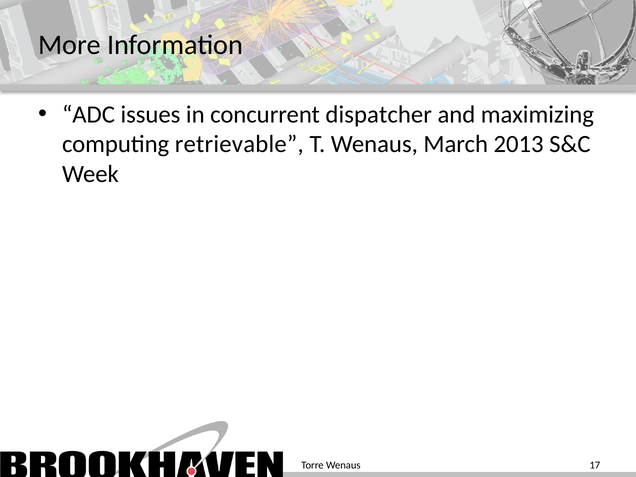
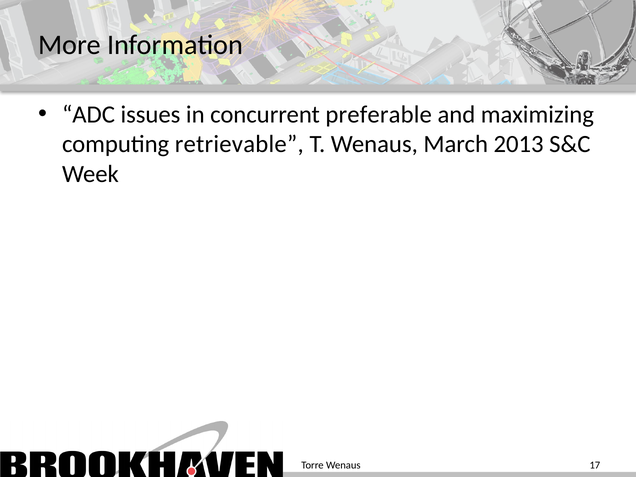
dispatcher: dispatcher -> preferable
